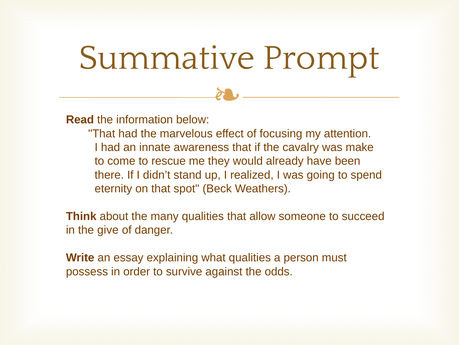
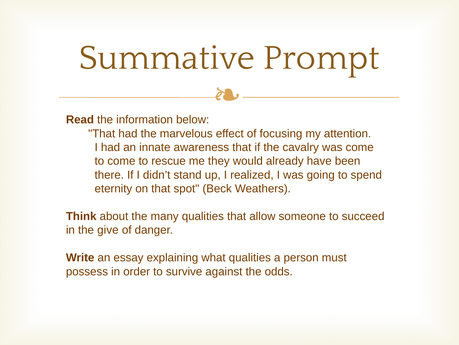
was make: make -> come
